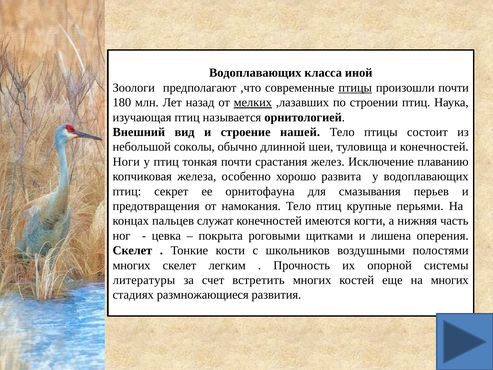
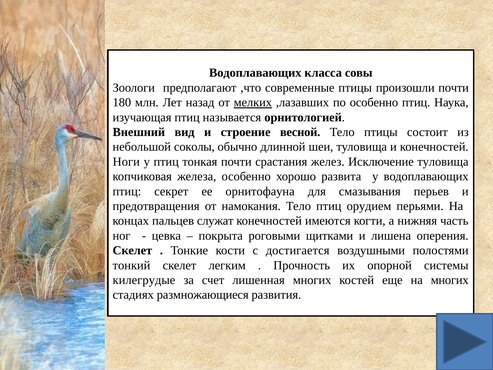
иной: иной -> совы
птицы at (355, 88) underline: present -> none
по строении: строении -> особенно
нашей: нашей -> весной
Исключение плаванию: плаванию -> туловища
крупные: крупные -> орудием
школьников: школьников -> достигается
многих at (132, 265): многих -> тонкий
литературы: литературы -> килегрудые
встретить: встретить -> лишенная
